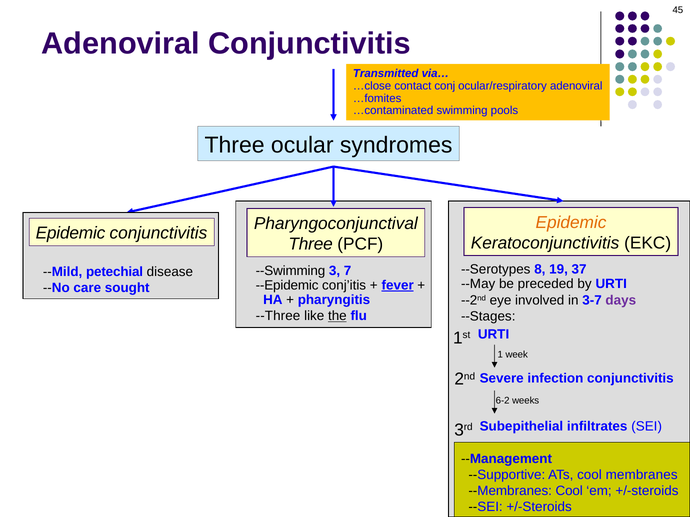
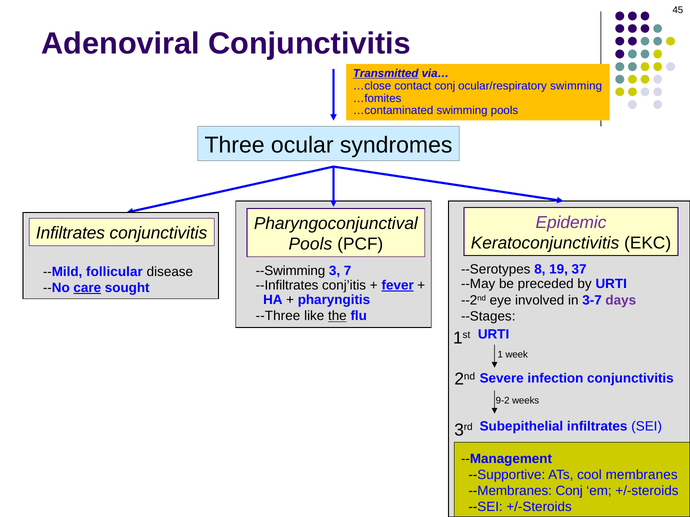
Transmitted underline: none -> present
ocular/respiratory adenoviral: adenoviral -> swimming
Epidemic at (571, 223) colour: orange -> purple
Epidemic at (70, 233): Epidemic -> Infiltrates
Three at (311, 244): Three -> Pools
petechial: petechial -> follicular
--Epidemic: --Epidemic -> --Infiltrates
care underline: none -> present
6-2: 6-2 -> 9-2
--Membranes Cool: Cool -> Conj
